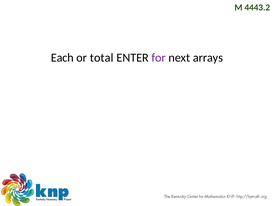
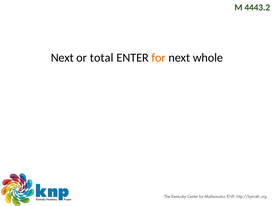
Each at (62, 57): Each -> Next
for colour: purple -> orange
arrays: arrays -> whole
